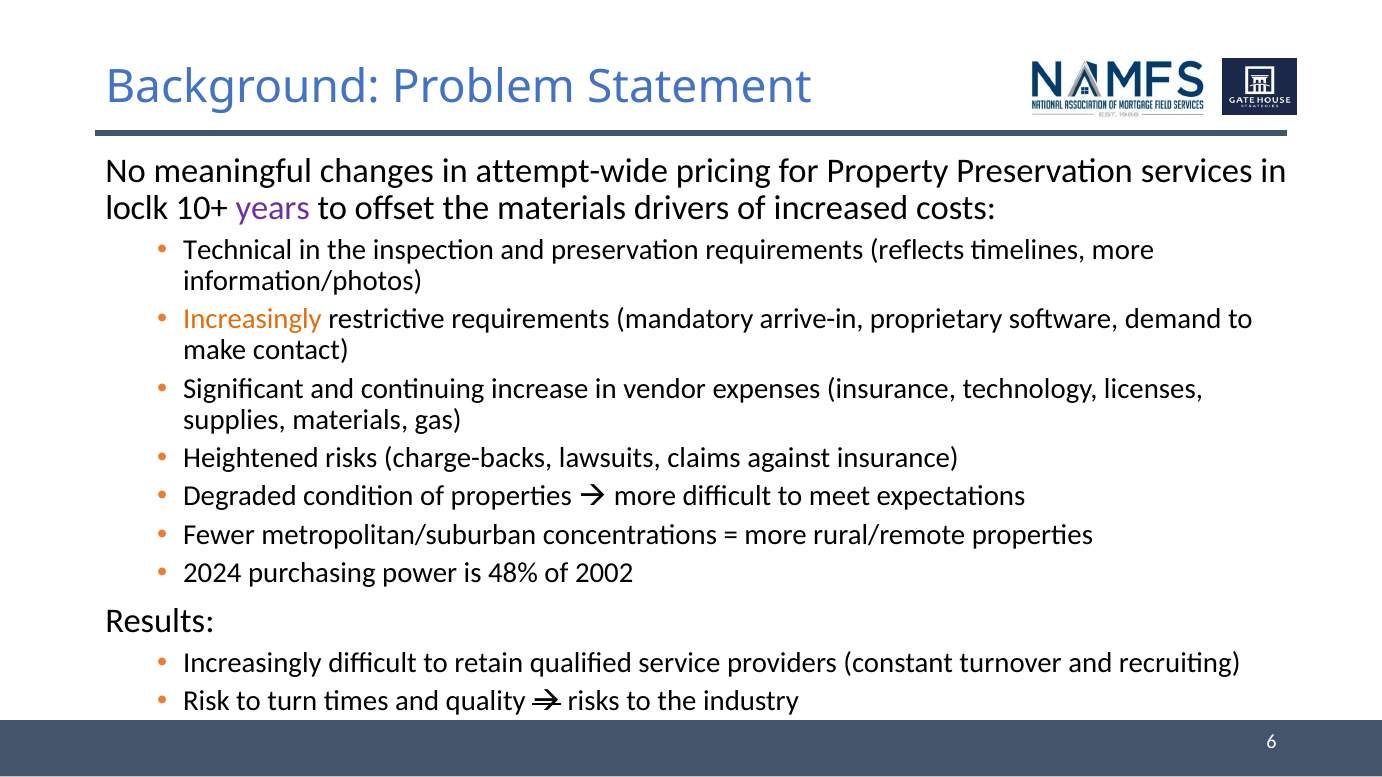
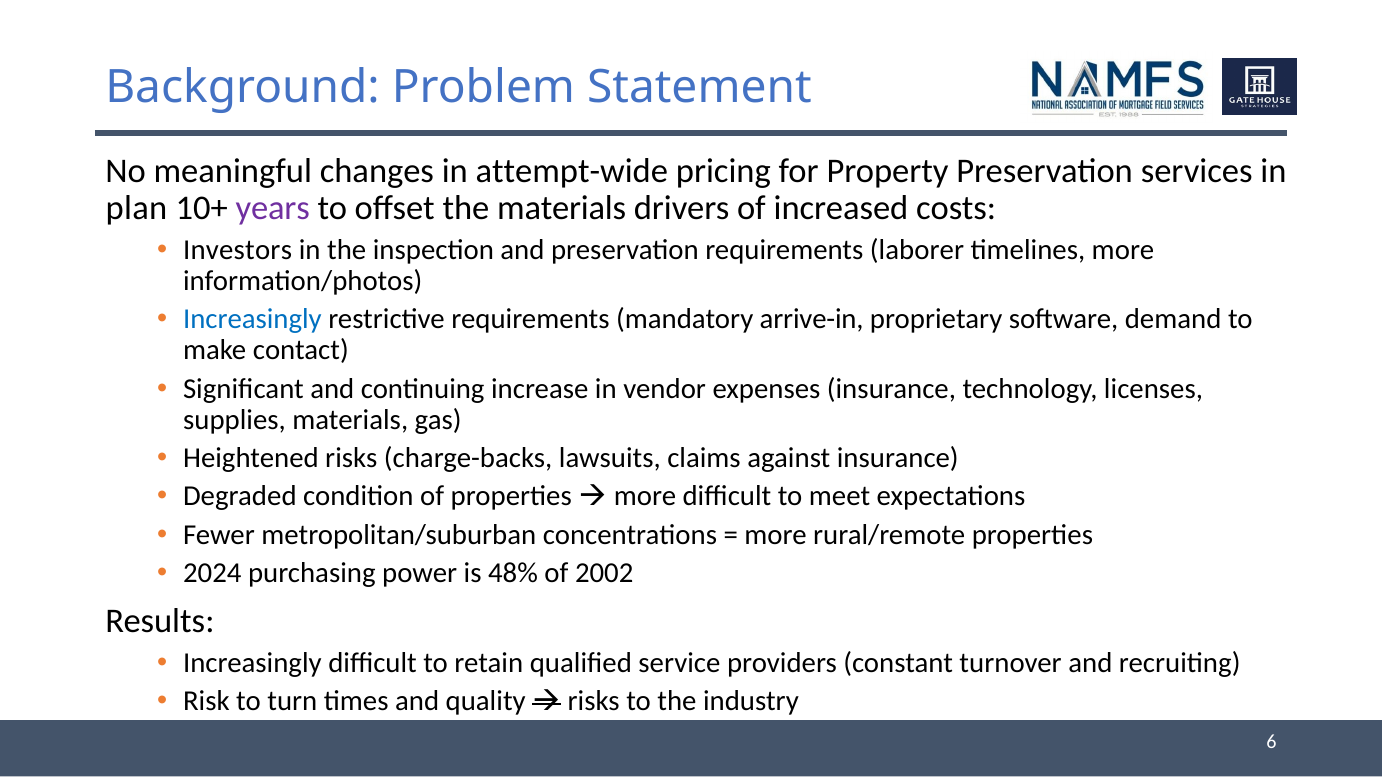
loclk: loclk -> plan
Technical: Technical -> Investors
reflects: reflects -> laborer
Increasingly at (252, 319) colour: orange -> blue
